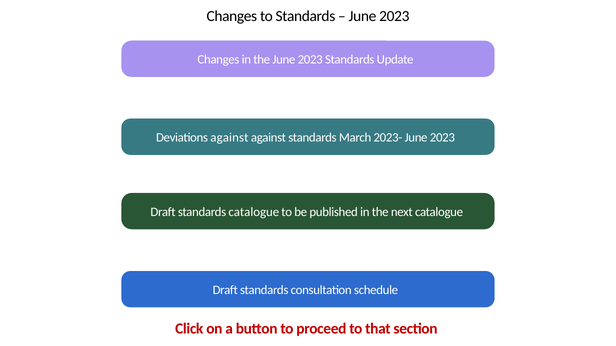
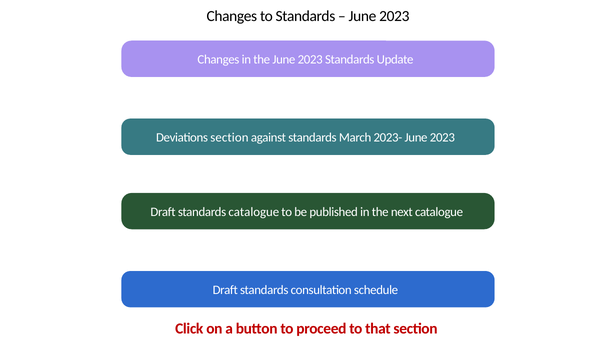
Deviations against: against -> section
